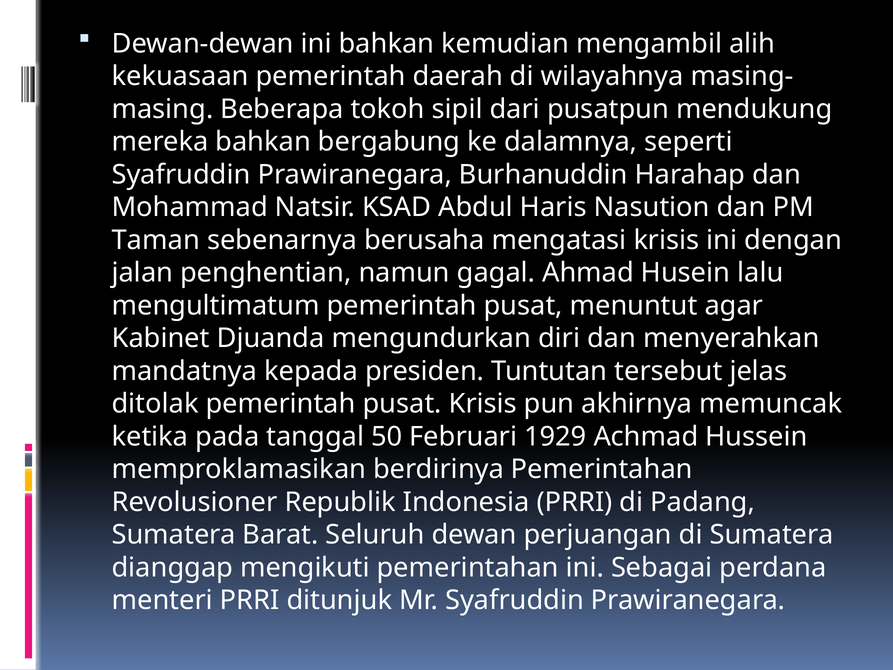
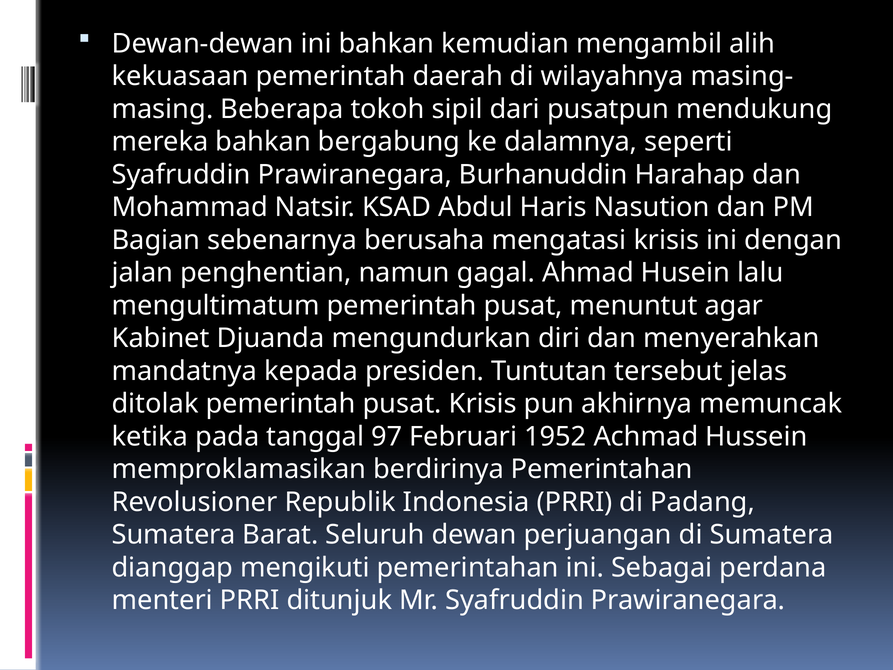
Taman: Taman -> Bagian
50: 50 -> 97
1929: 1929 -> 1952
